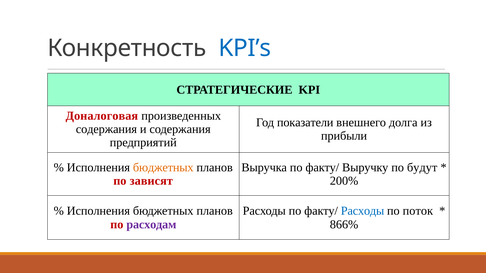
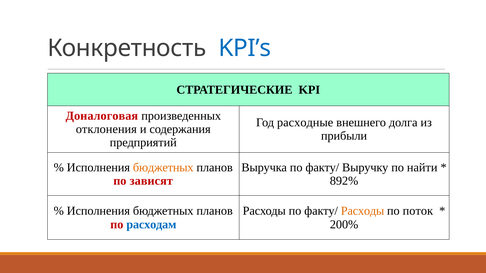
показатели: показатели -> расходные
содержания at (106, 129): содержания -> отклонения
будут: будут -> найти
200%: 200% -> 892%
Расходы at (363, 211) colour: blue -> orange
расходам colour: purple -> blue
866%: 866% -> 200%
